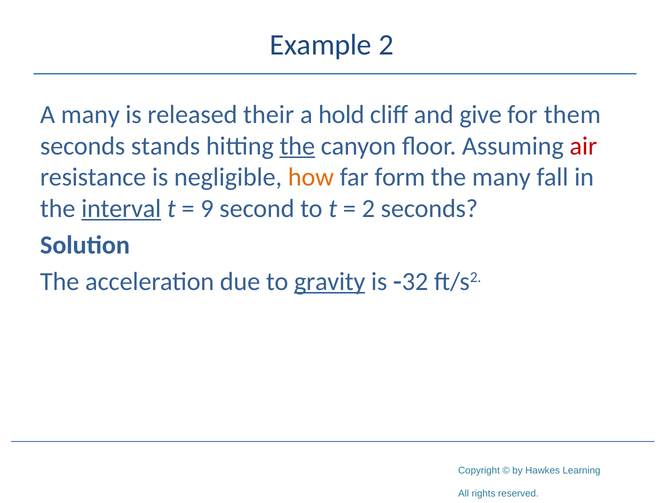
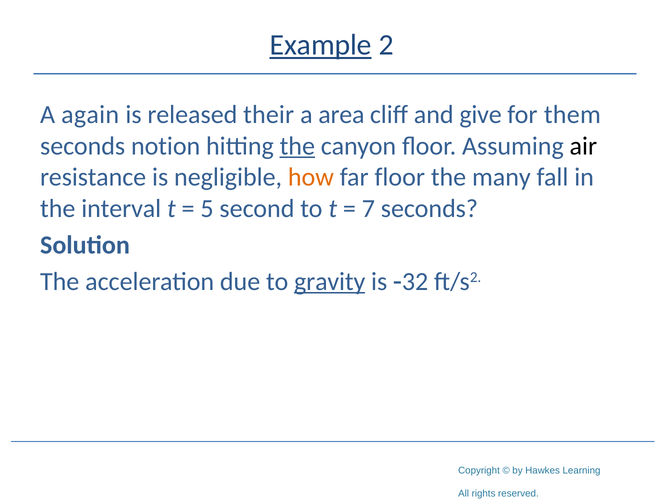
Example underline: none -> present
A many: many -> again
hold: hold -> area
stands: stands -> notion
air colour: red -> black
far form: form -> floor
interval underline: present -> none
9: 9 -> 5
2 at (368, 208): 2 -> 7
